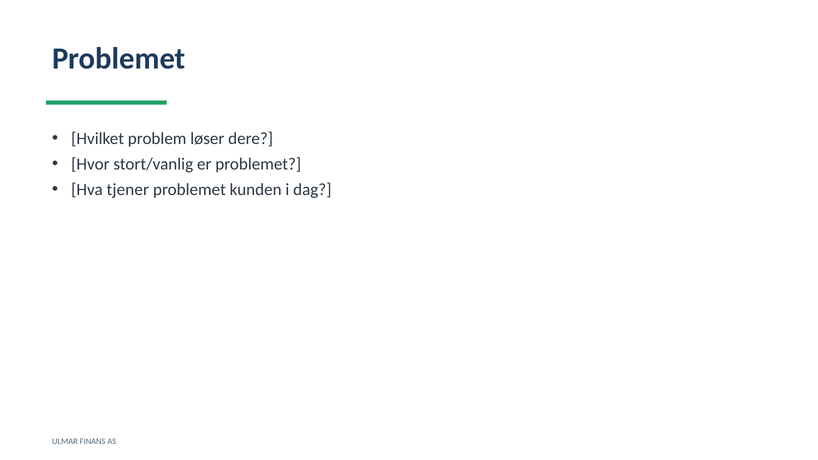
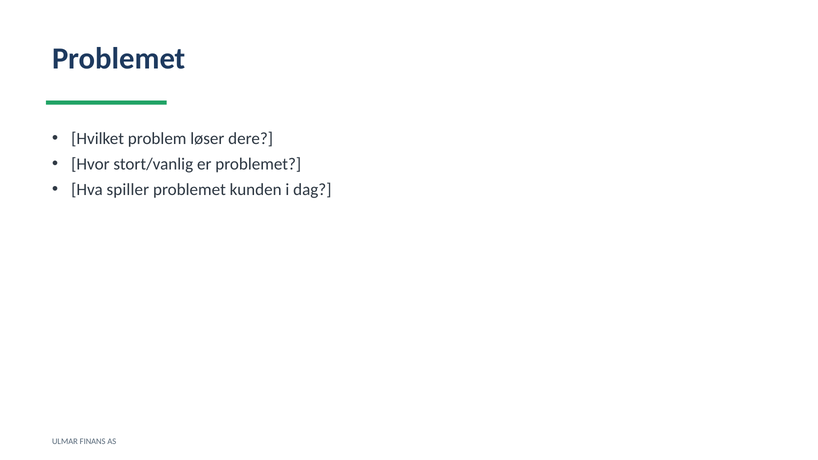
tjener: tjener -> spiller
